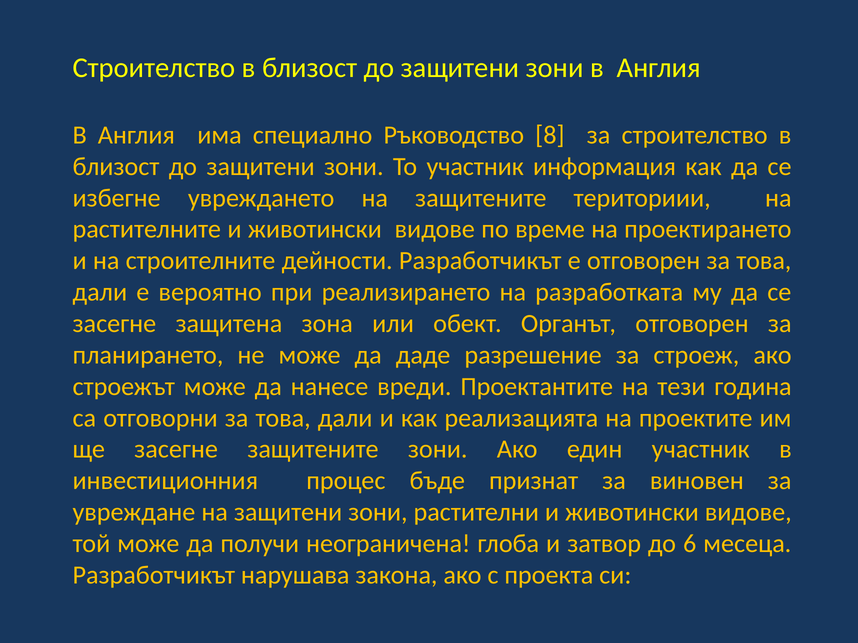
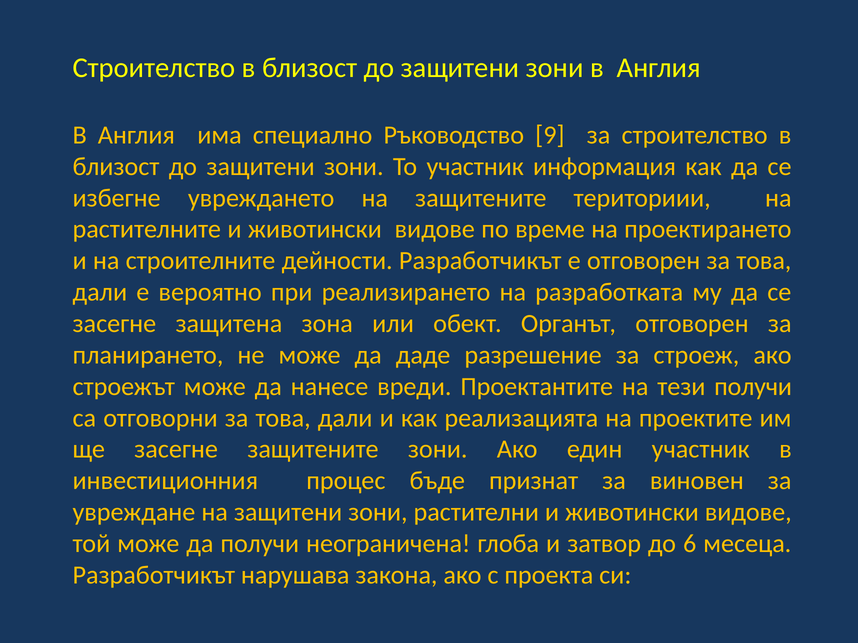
8: 8 -> 9
тези година: година -> получи
